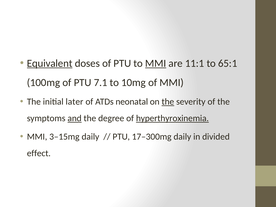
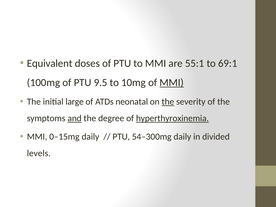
Equivalent underline: present -> none
MMI at (156, 63) underline: present -> none
11:1: 11:1 -> 55:1
65:1: 65:1 -> 69:1
7.1: 7.1 -> 9.5
MMI at (172, 83) underline: none -> present
later: later -> large
3–15mg: 3–15mg -> 0–15mg
17–300mg: 17–300mg -> 54–300mg
effect: effect -> levels
